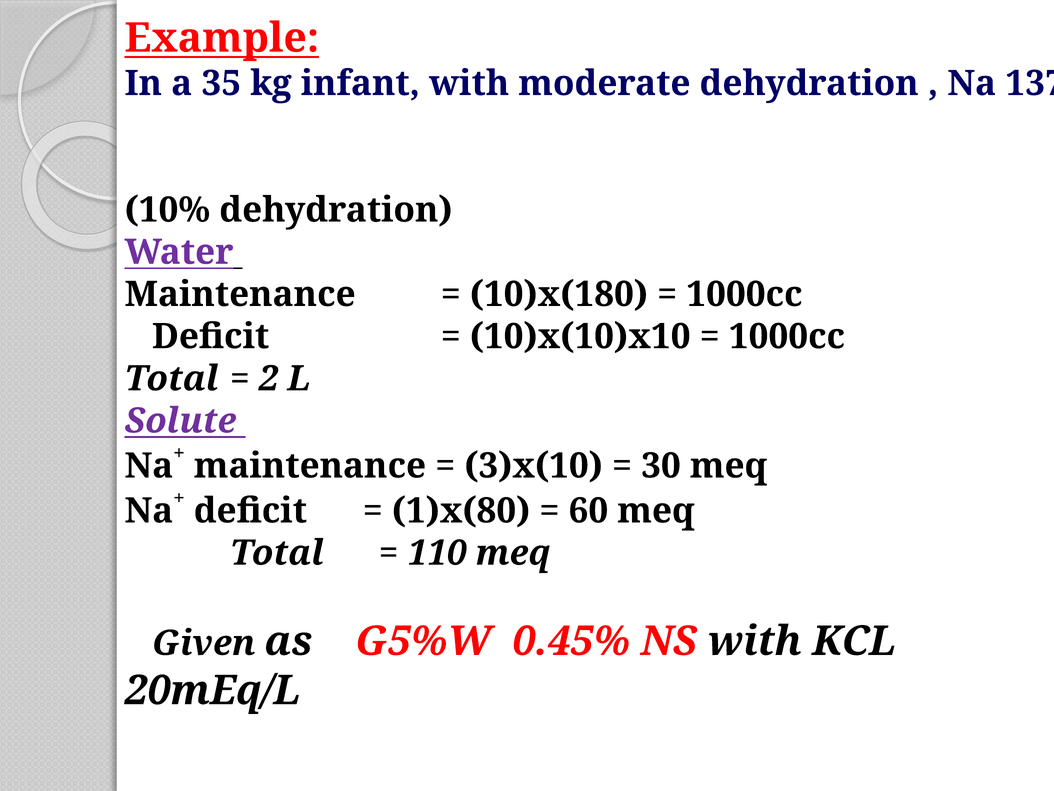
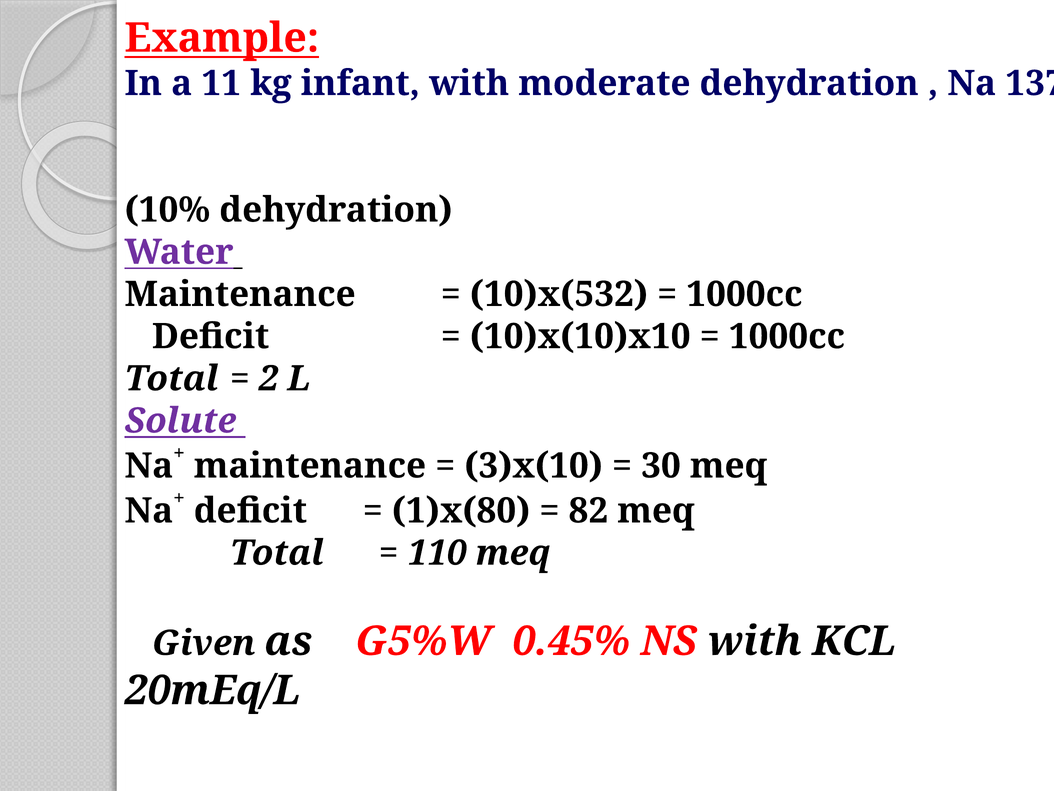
35: 35 -> 11
10)x(180: 10)x(180 -> 10)x(532
60: 60 -> 82
